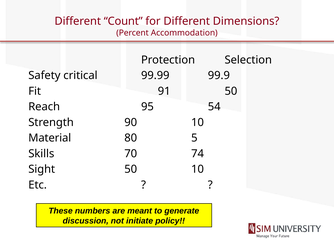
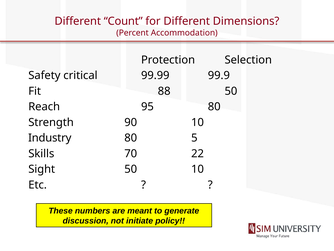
91: 91 -> 88
95 54: 54 -> 80
Material: Material -> Industry
74: 74 -> 22
